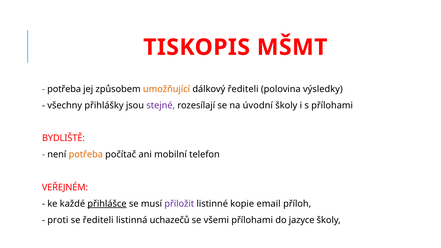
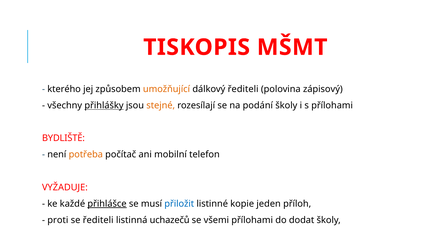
potřeba at (64, 89): potřeba -> kterého
výsledky: výsledky -> zápisový
přihlášky underline: none -> present
stejné colour: purple -> orange
úvodní: úvodní -> podání
VEŘEJNÉM: VEŘEJNÉM -> VYŽADUJE
přiložit colour: purple -> blue
email: email -> jeden
jazyce: jazyce -> dodat
